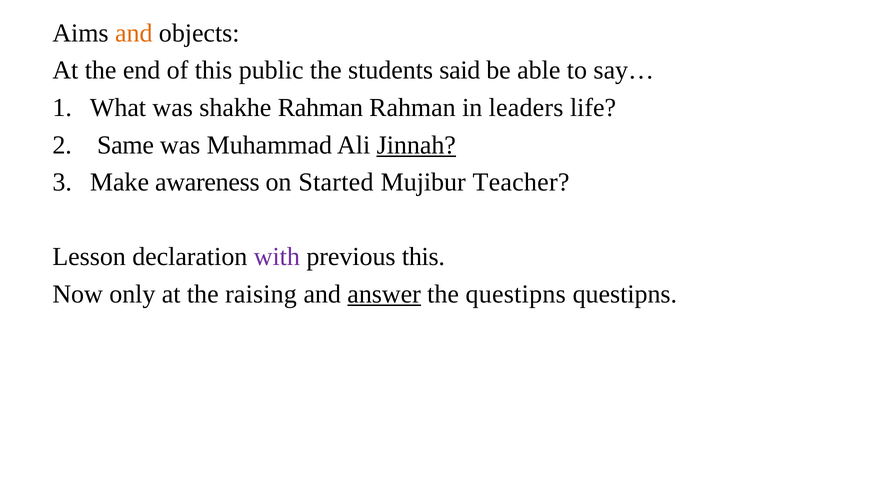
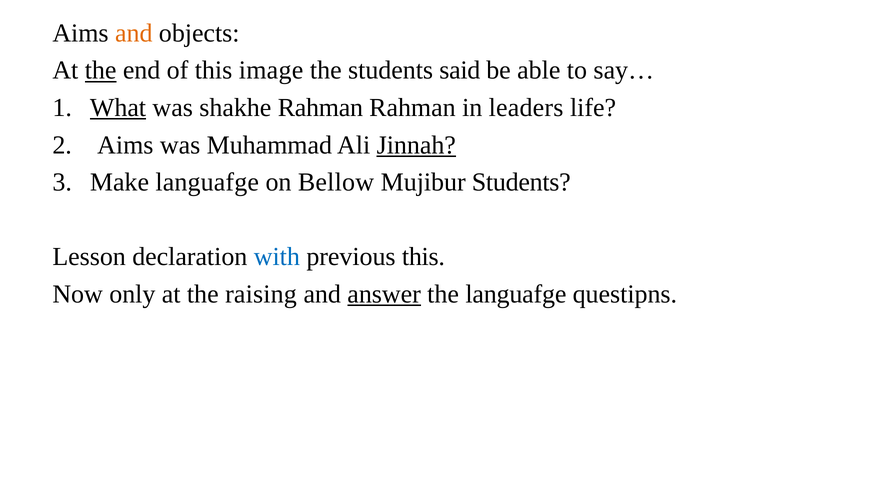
the at (101, 70) underline: none -> present
public: public -> image
What underline: none -> present
2 Same: Same -> Aims
Make awareness: awareness -> languafge
Started: Started -> Bellow
Mujibur Teacher: Teacher -> Students
with colour: purple -> blue
the questipns: questipns -> languafge
